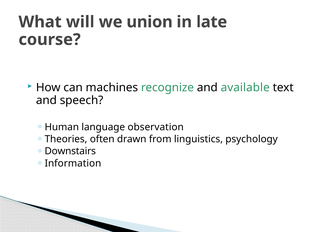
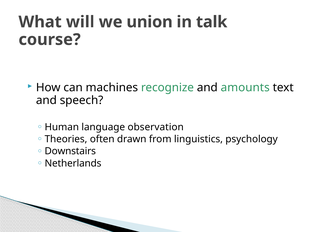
late: late -> talk
available: available -> amounts
Information: Information -> Netherlands
